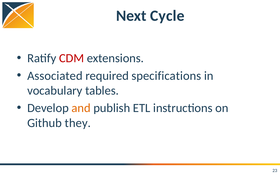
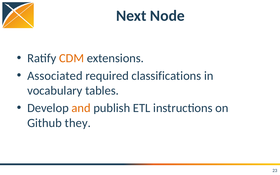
Cycle: Cycle -> Node
CDM colour: red -> orange
specifications: specifications -> classifications
